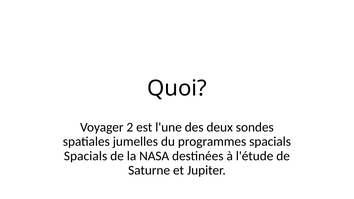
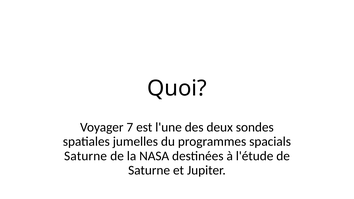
2: 2 -> 7
Spacials at (86, 156): Spacials -> Saturne
